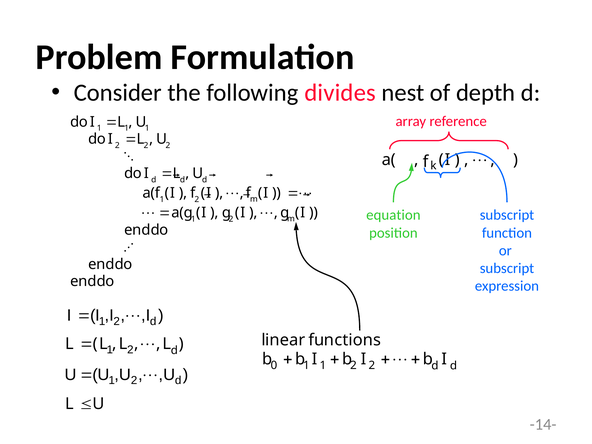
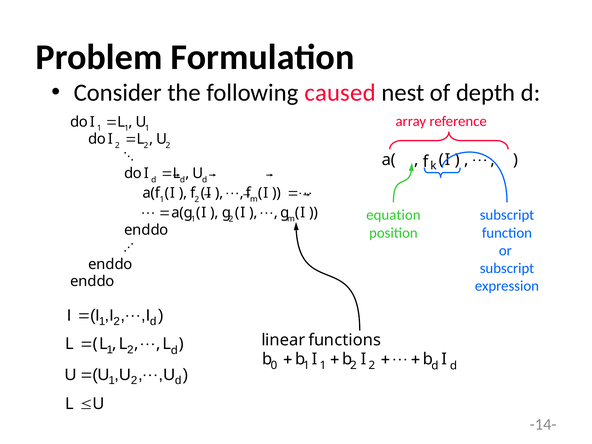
divides: divides -> caused
